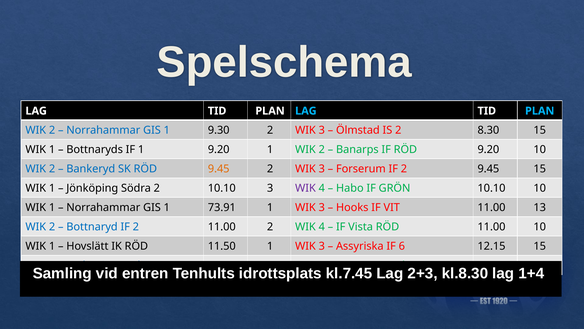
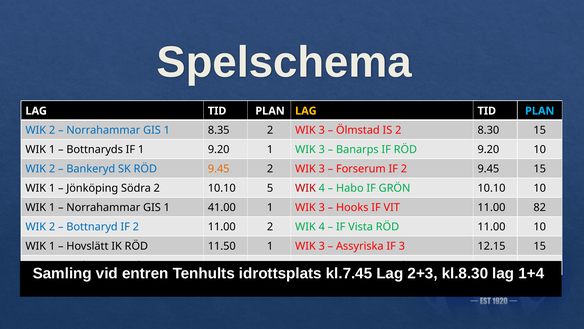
LAG at (306, 111) colour: light blue -> yellow
9.30: 9.30 -> 8.35
2 at (322, 149): 2 -> 3
10.10 3: 3 -> 5
WIK at (305, 188) colour: purple -> red
73.91: 73.91 -> 41.00
13: 13 -> 82
IF 6: 6 -> 3
